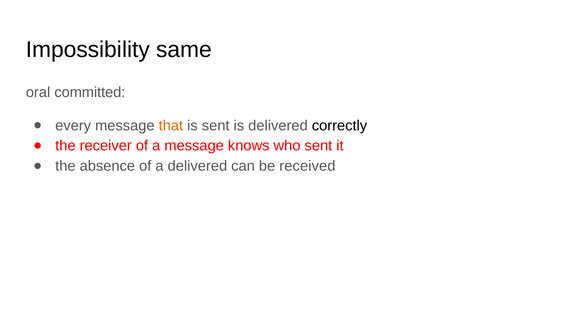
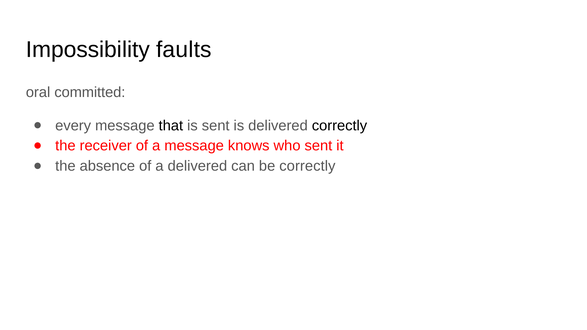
same: same -> faults
that colour: orange -> black
be received: received -> correctly
